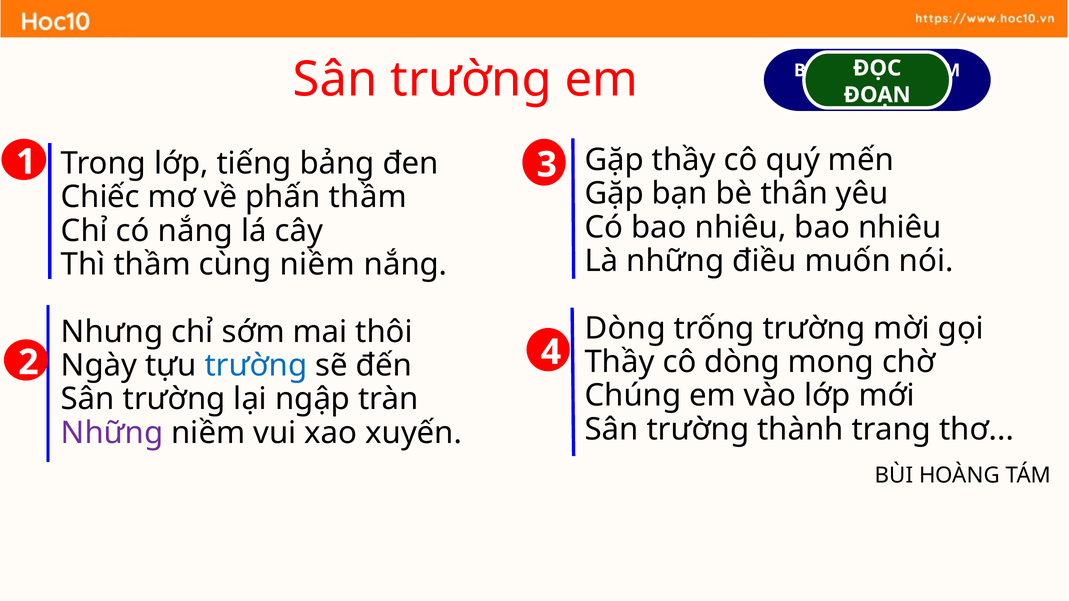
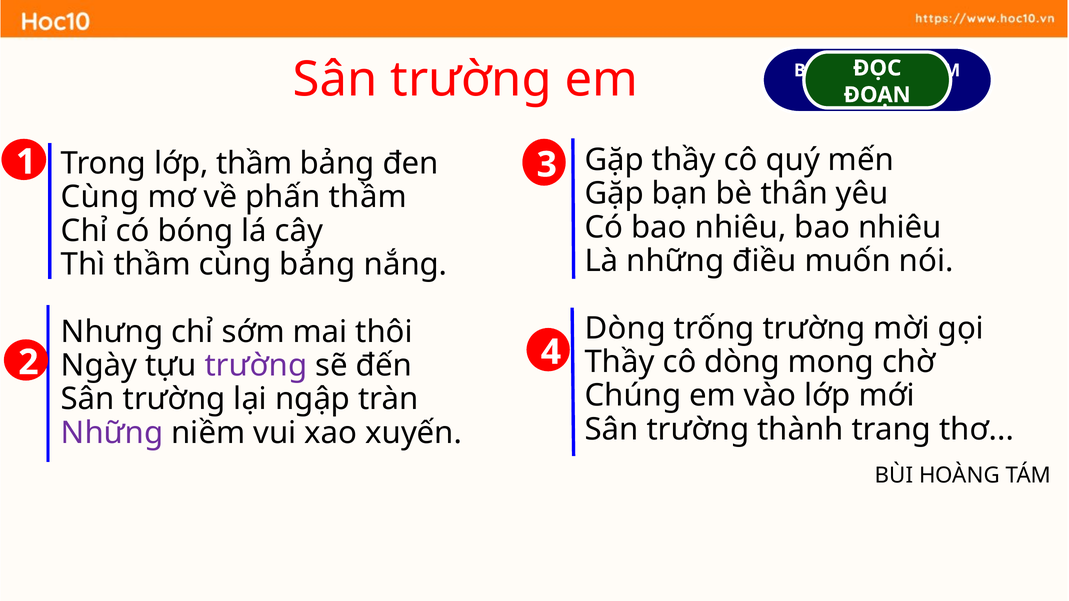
lớp tiếng: tiếng -> thầm
Chiếc at (100, 197): Chiếc -> Cùng
có nắng: nắng -> bóng
cùng niềm: niềm -> bảng
trường at (256, 366) colour: blue -> purple
